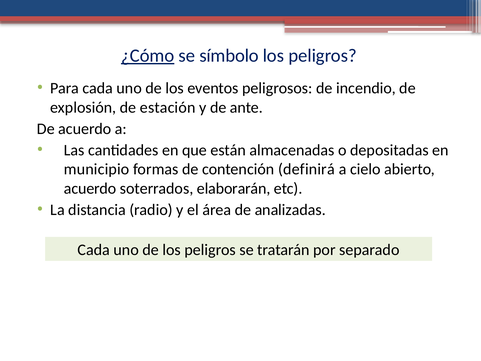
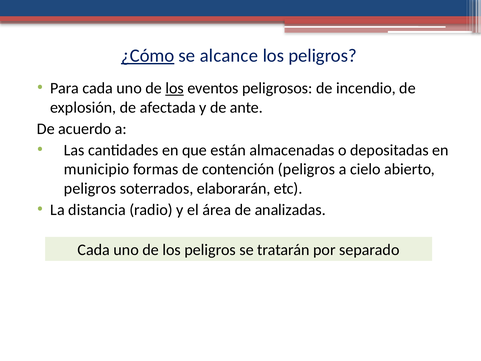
símbolo: símbolo -> alcance
los at (175, 88) underline: none -> present
estación: estación -> afectada
contención definirá: definirá -> peligros
acuerdo at (90, 188): acuerdo -> peligros
